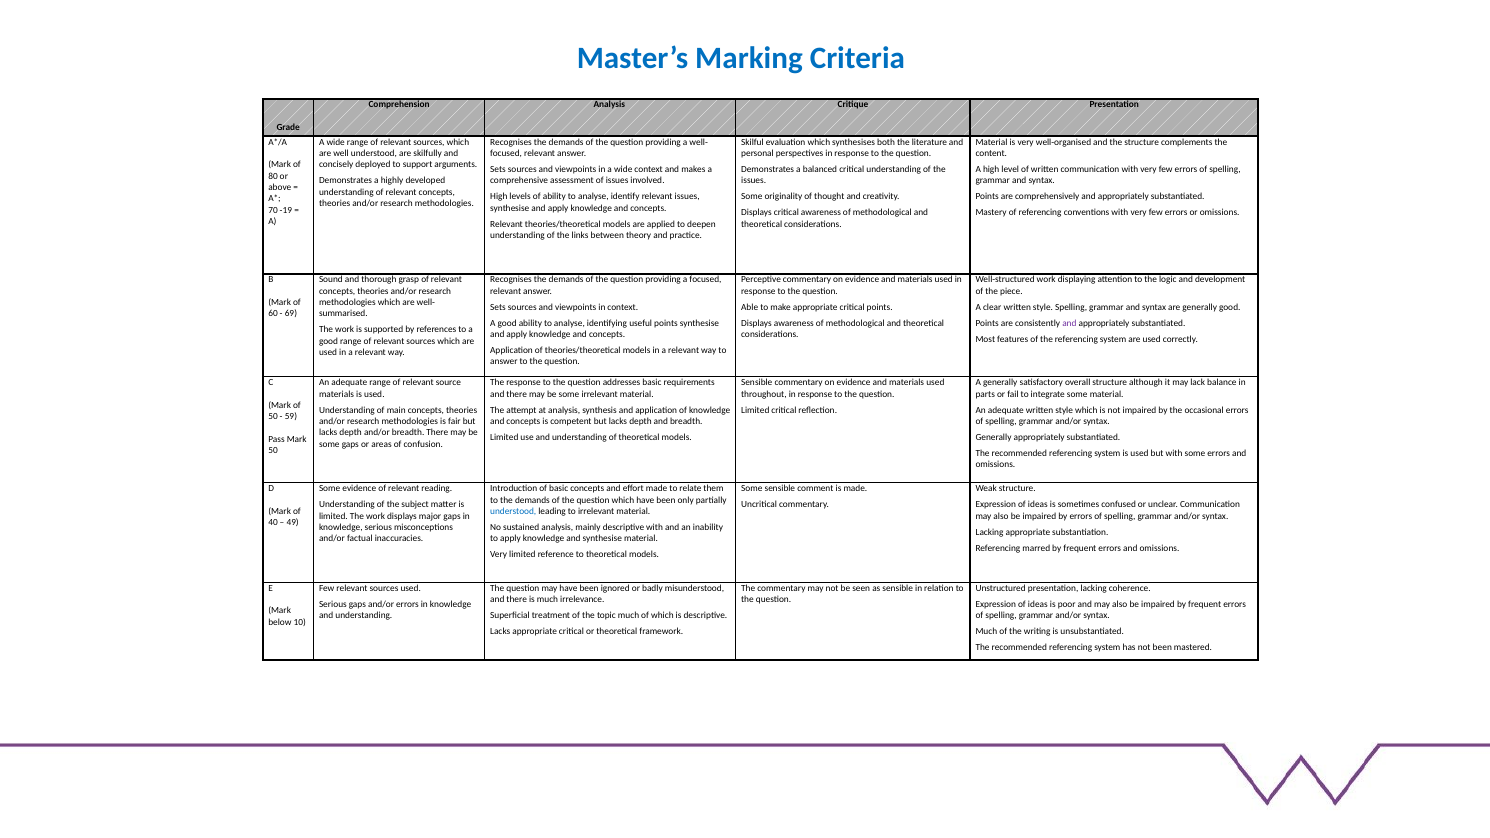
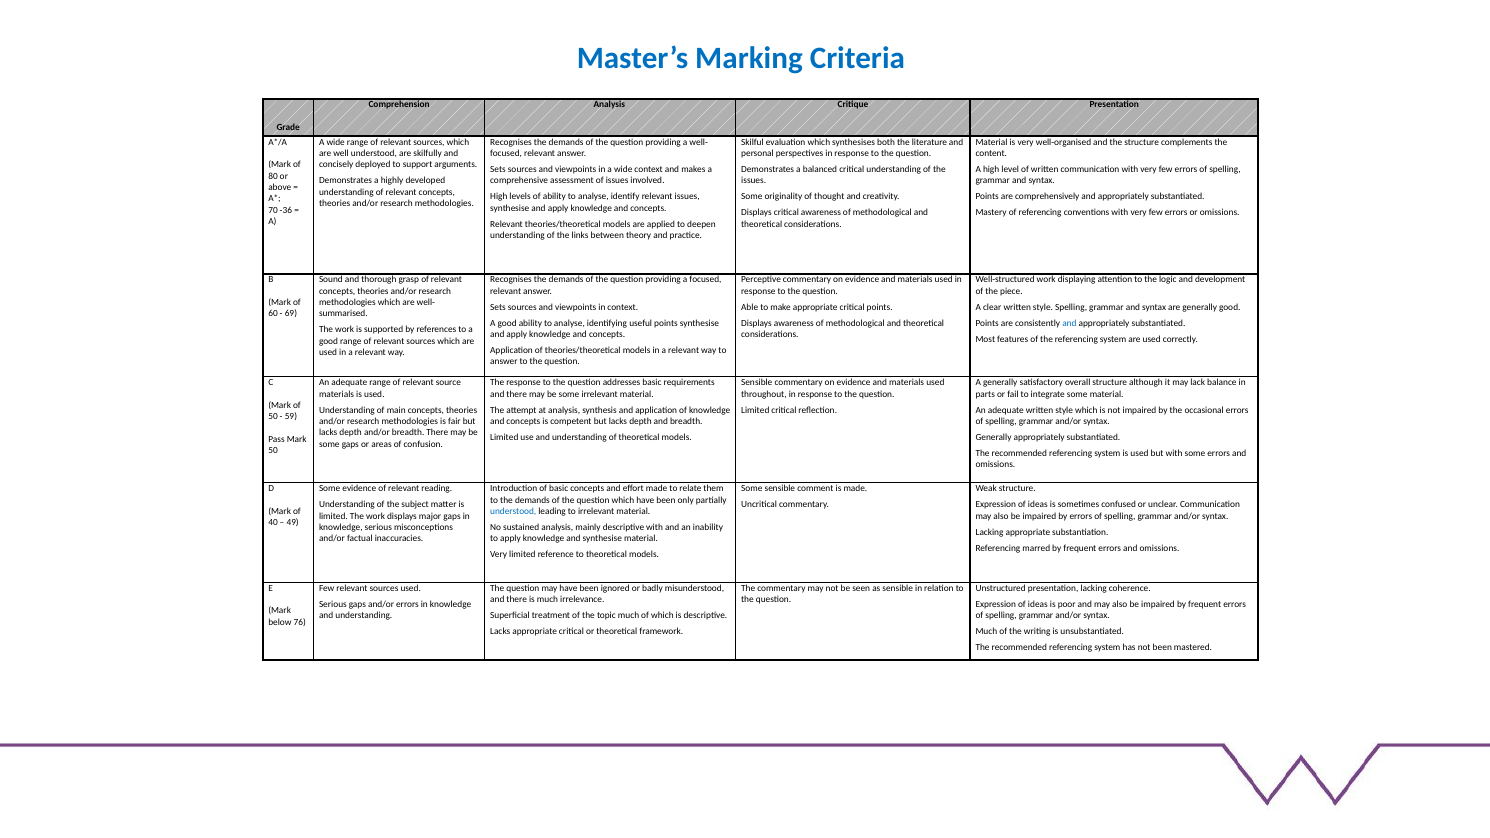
-19: -19 -> -36
and at (1069, 323) colour: purple -> blue
10: 10 -> 76
